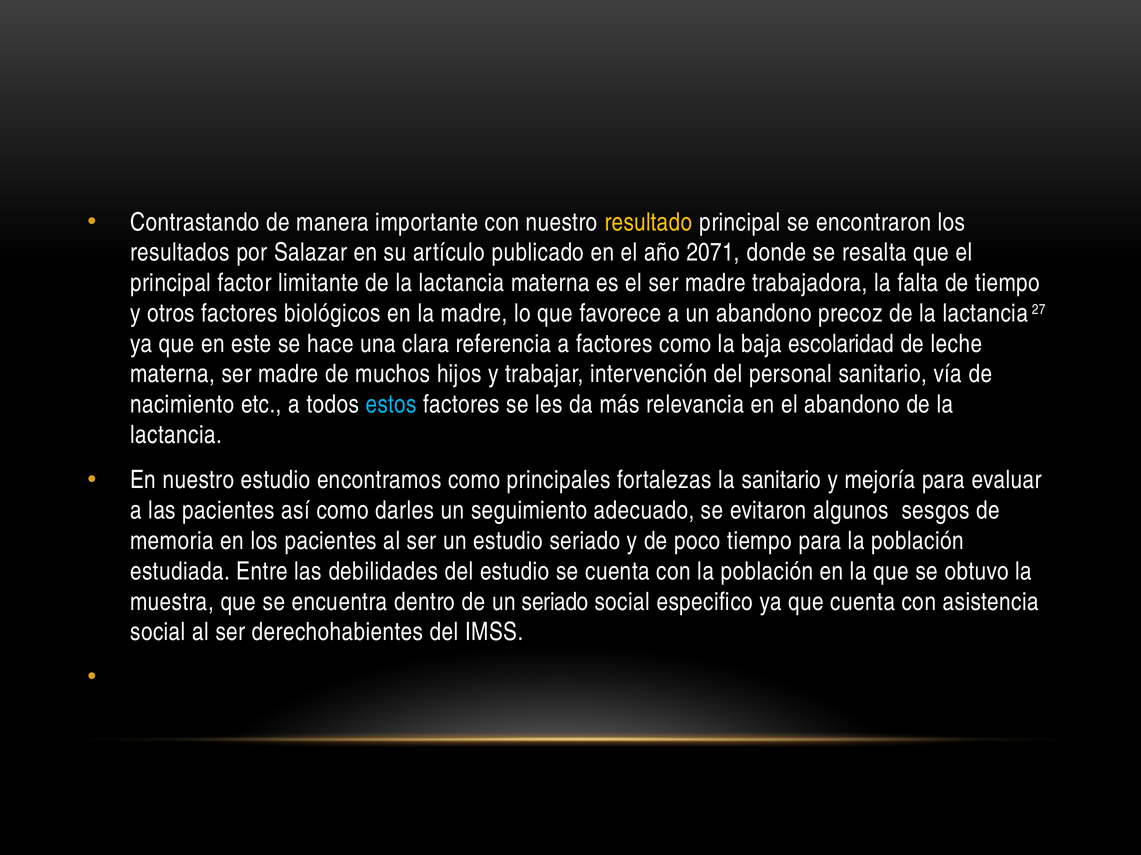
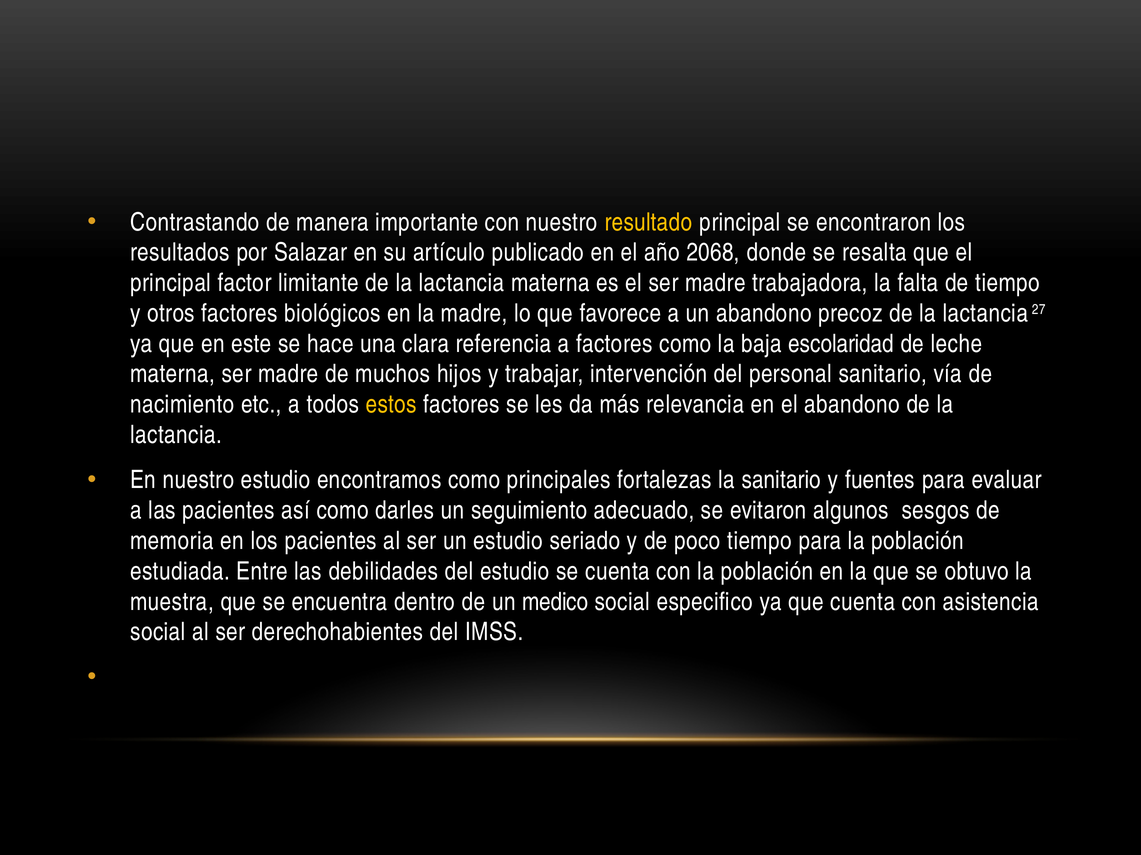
2071: 2071 -> 2068
estos colour: light blue -> yellow
mejoría: mejoría -> fuentes
un seriado: seriado -> medico
